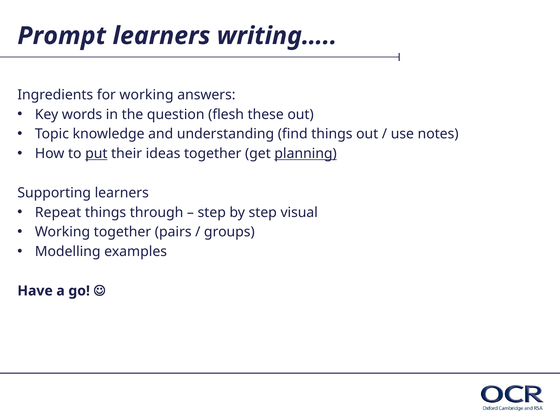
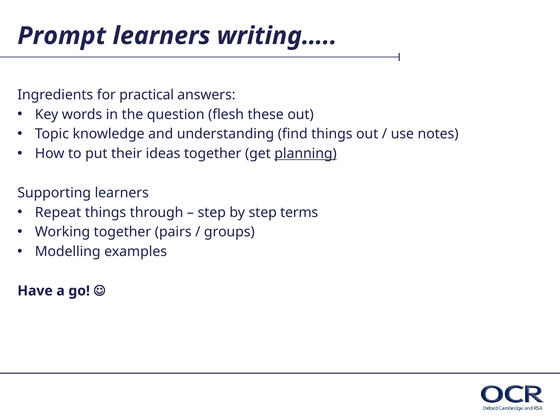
for working: working -> practical
put underline: present -> none
visual: visual -> terms
